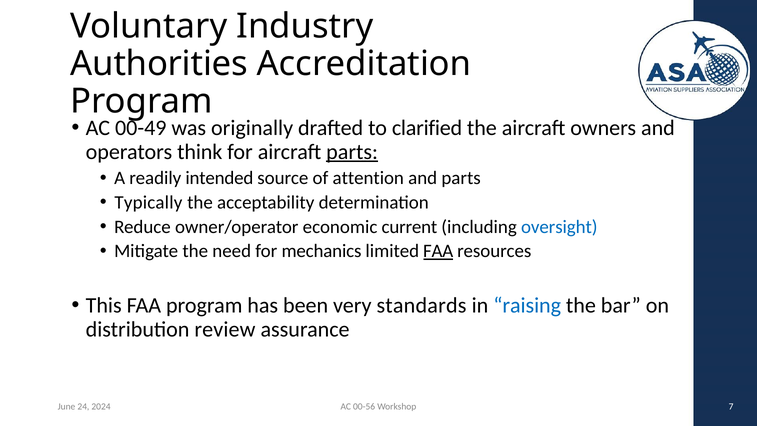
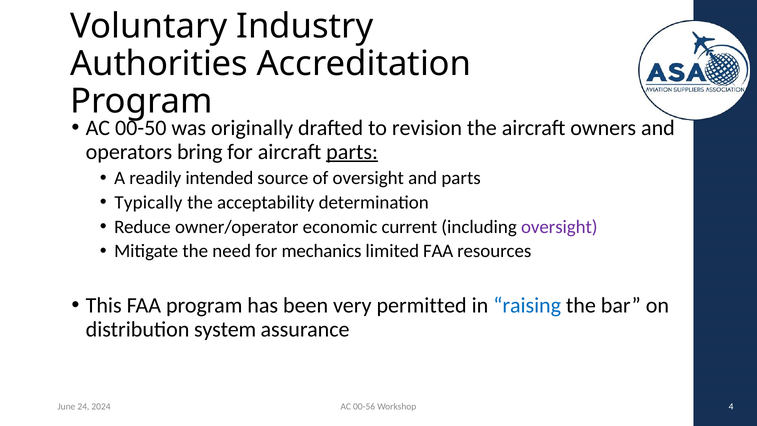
00-49: 00-49 -> 00-50
clarified: clarified -> revision
think: think -> bring
of attention: attention -> oversight
oversight at (559, 227) colour: blue -> purple
FAA at (438, 251) underline: present -> none
standards: standards -> permitted
review: review -> system
7: 7 -> 4
